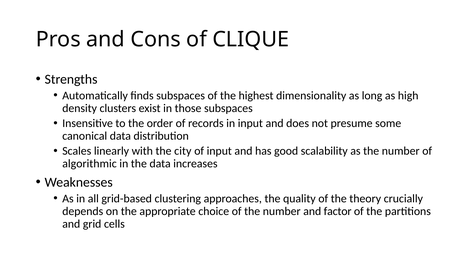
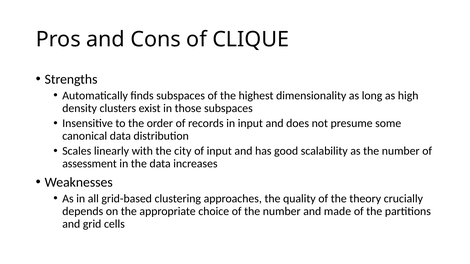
algorithmic: algorithmic -> assessment
factor: factor -> made
